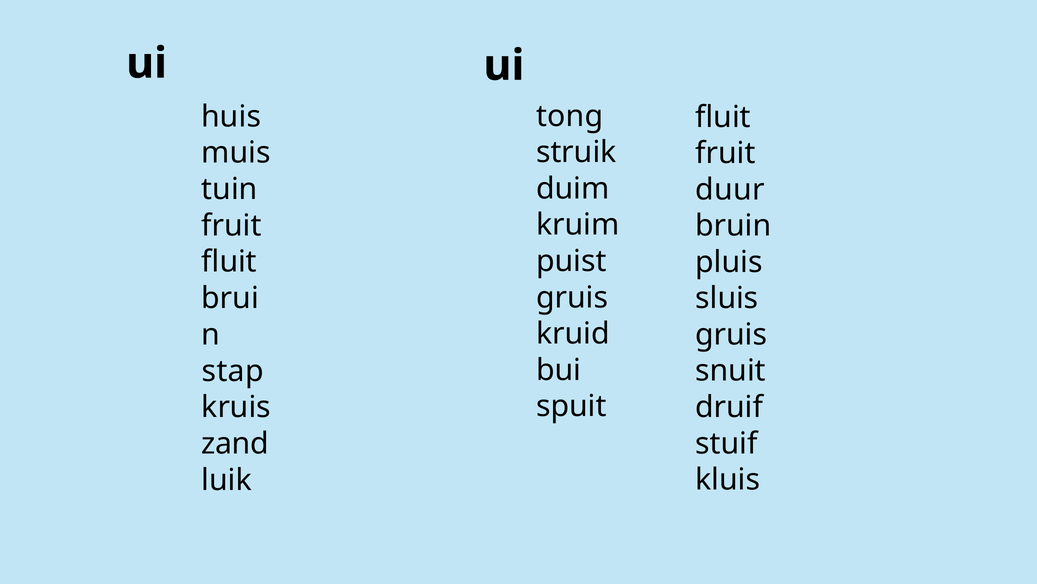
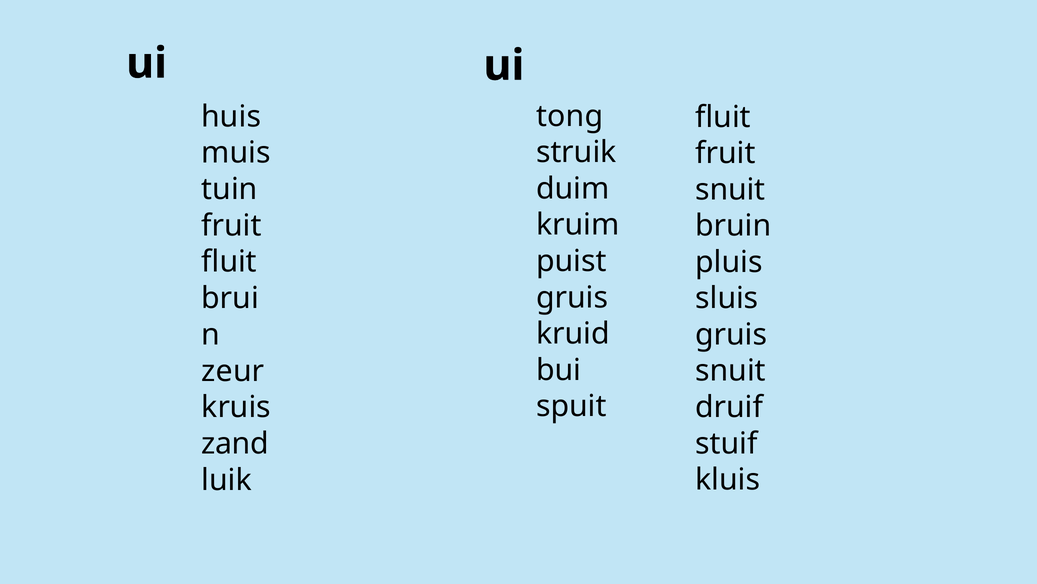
duur at (730, 189): duur -> snuit
stap: stap -> zeur
